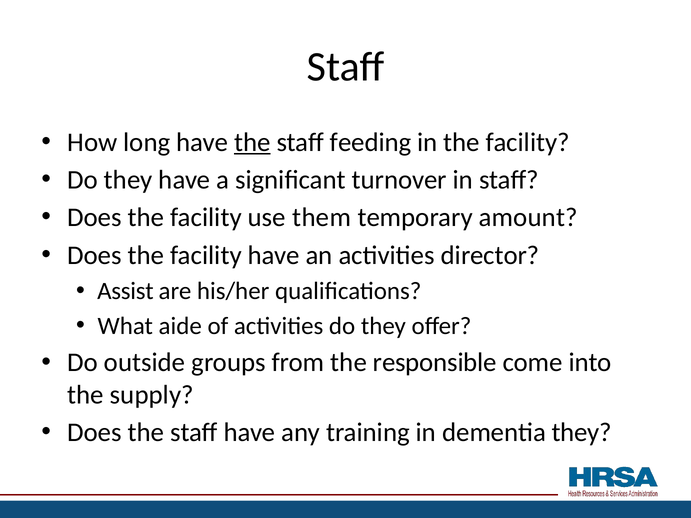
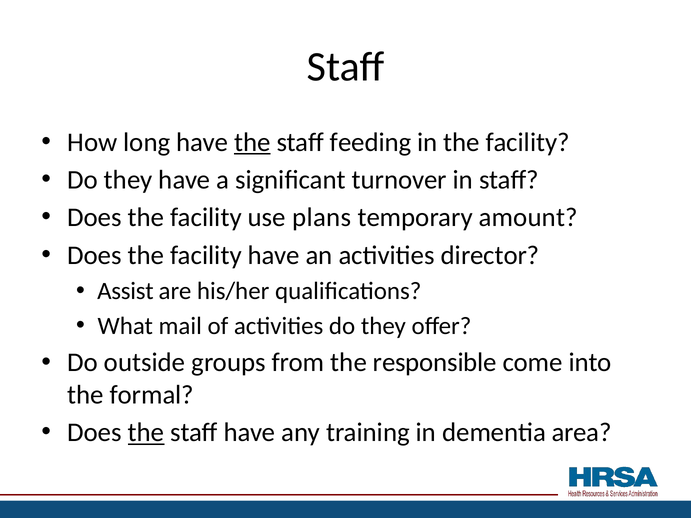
them: them -> plans
aide: aide -> mail
supply: supply -> formal
the at (146, 433) underline: none -> present
dementia they: they -> area
